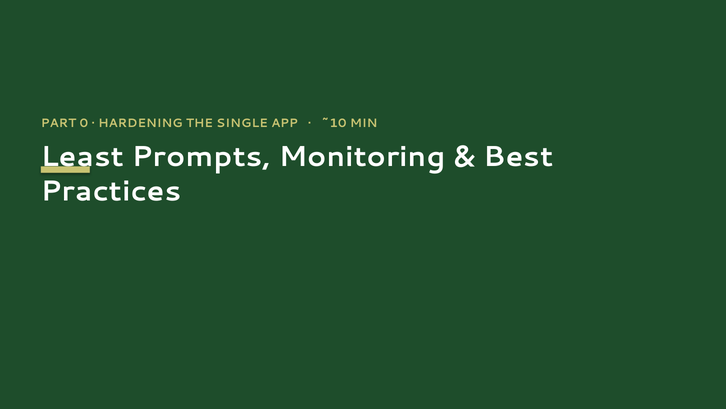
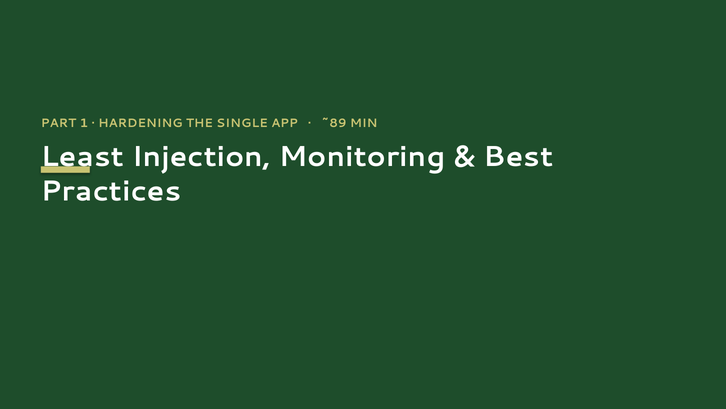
0: 0 -> 1
~10: ~10 -> ~89
Prompts: Prompts -> Injection
